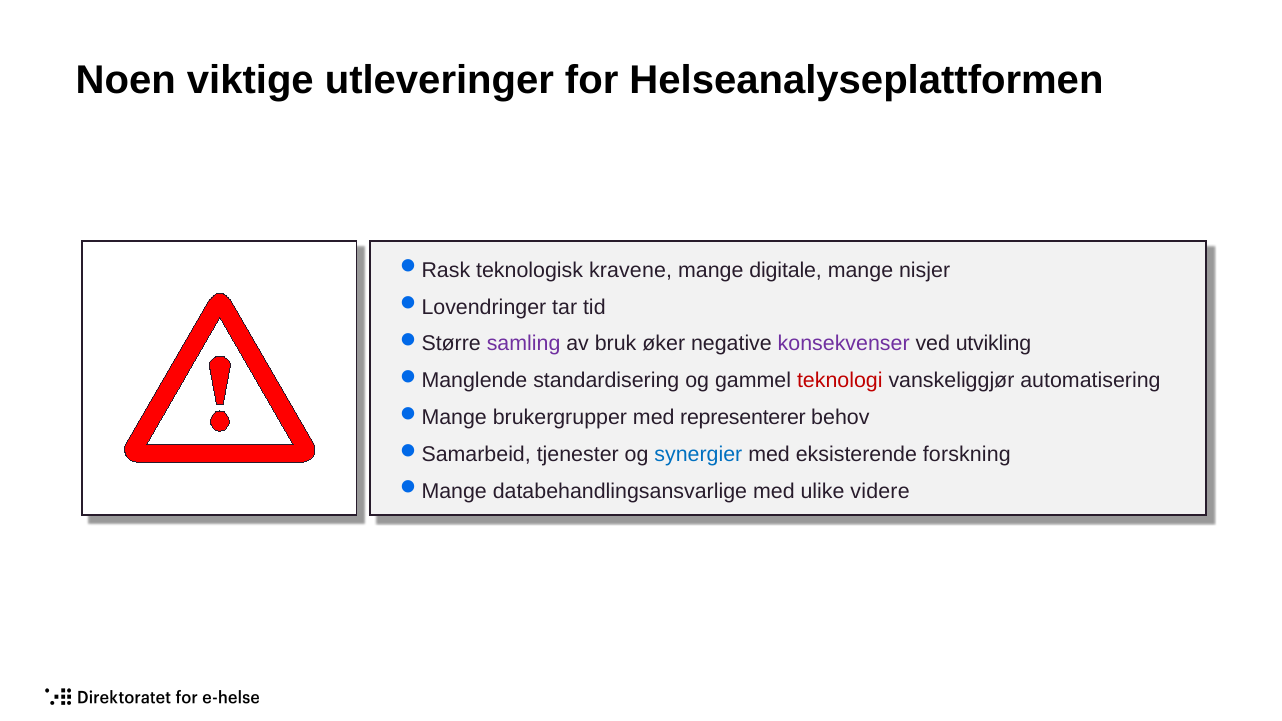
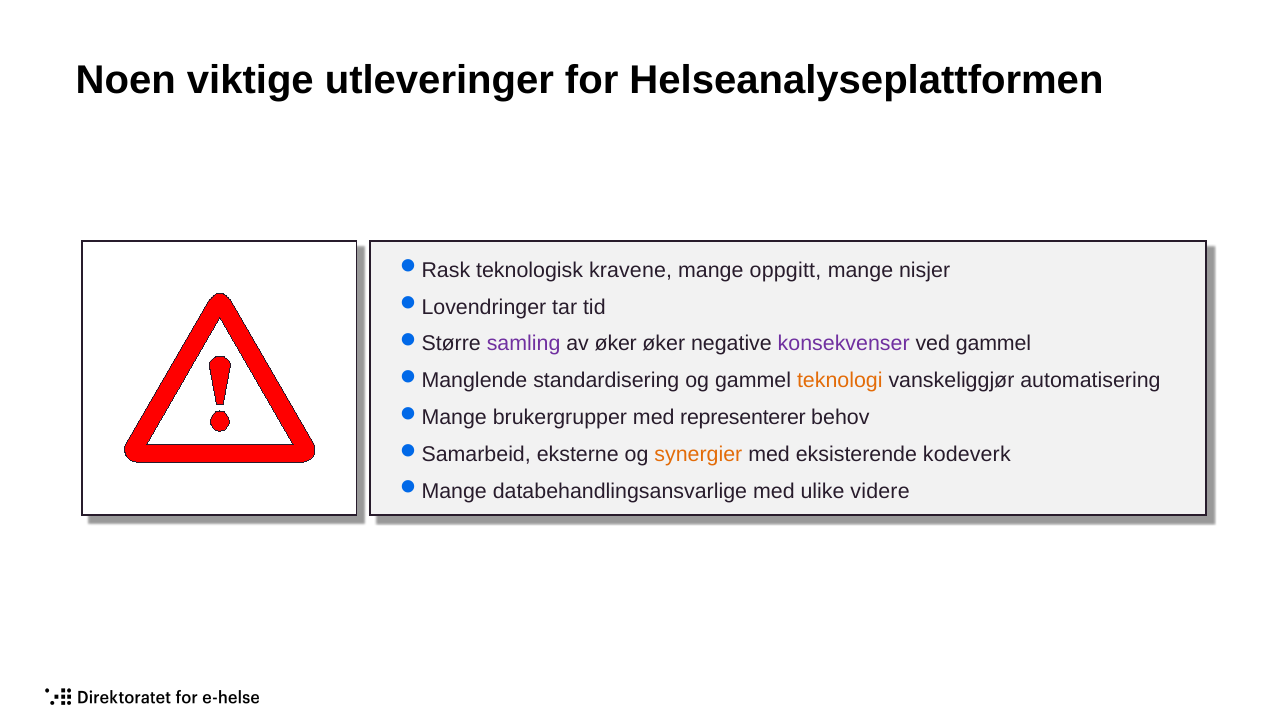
digitale: digitale -> oppgitt
av bruk: bruk -> øker
ved utvikling: utvikling -> gammel
teknologi colour: red -> orange
tjenester: tjenester -> eksterne
synergier colour: blue -> orange
forskning: forskning -> kodeverk
